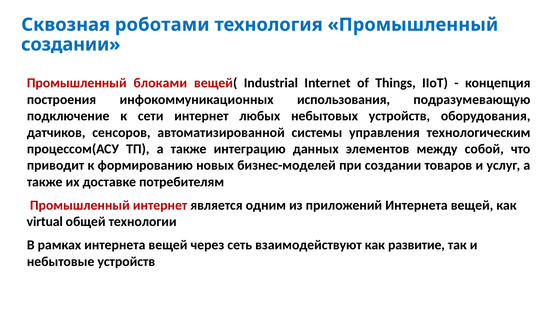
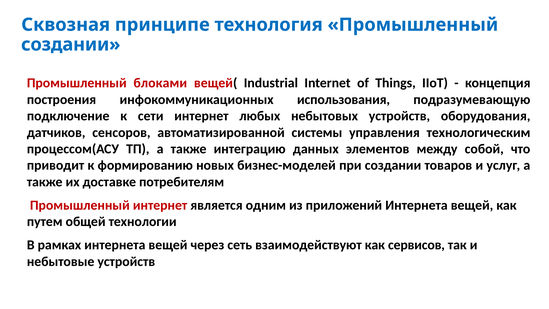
роботами: роботами -> принципе
virtual: virtual -> путем
развитие: развитие -> сервисов
